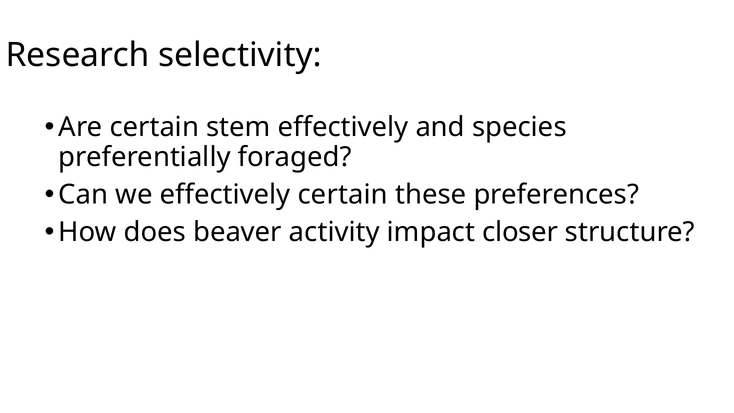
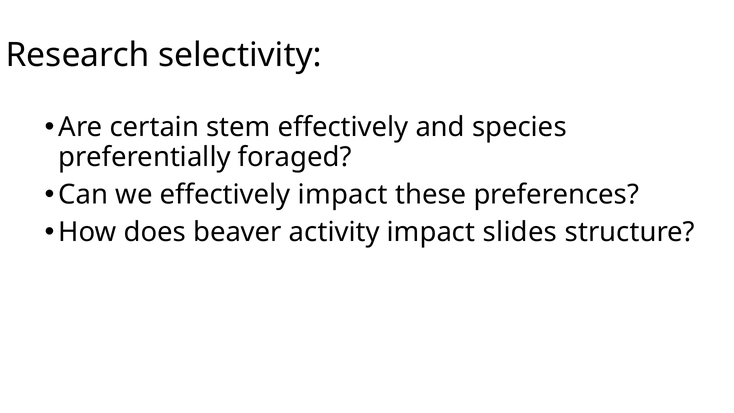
effectively certain: certain -> impact
closer: closer -> slides
